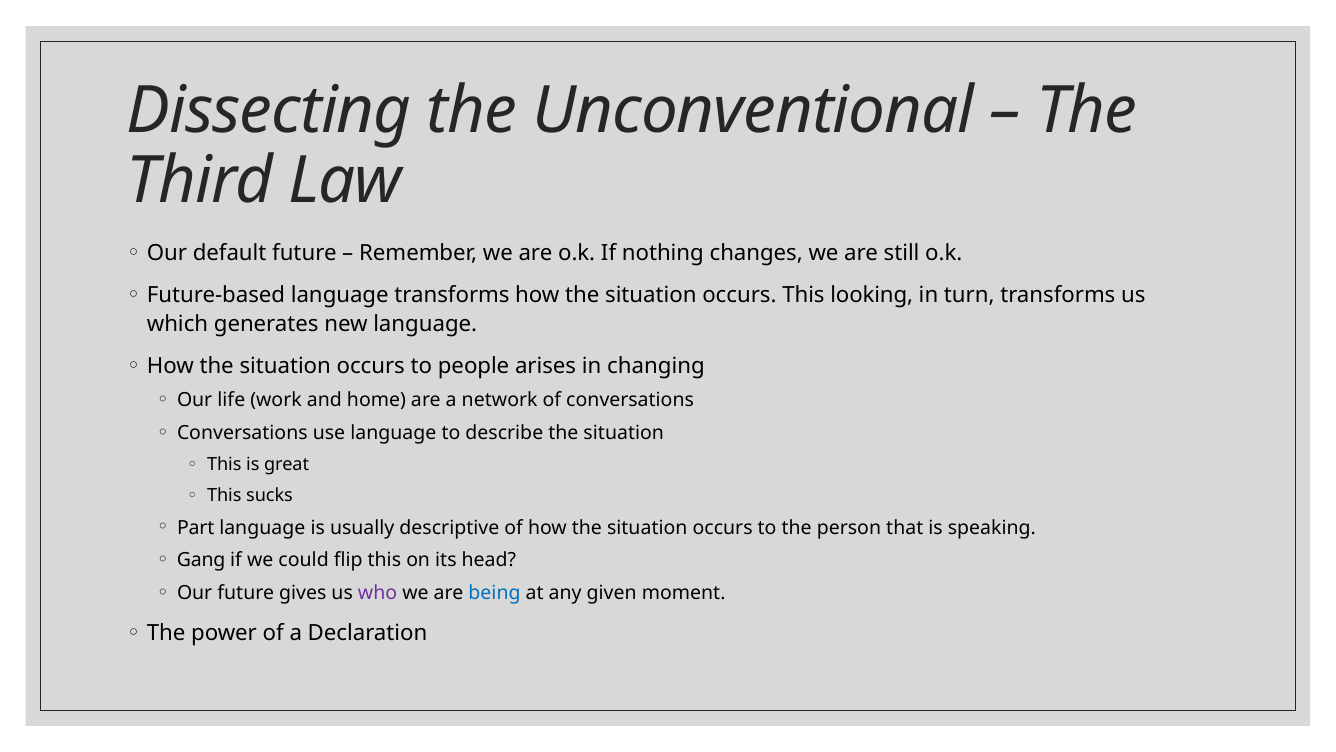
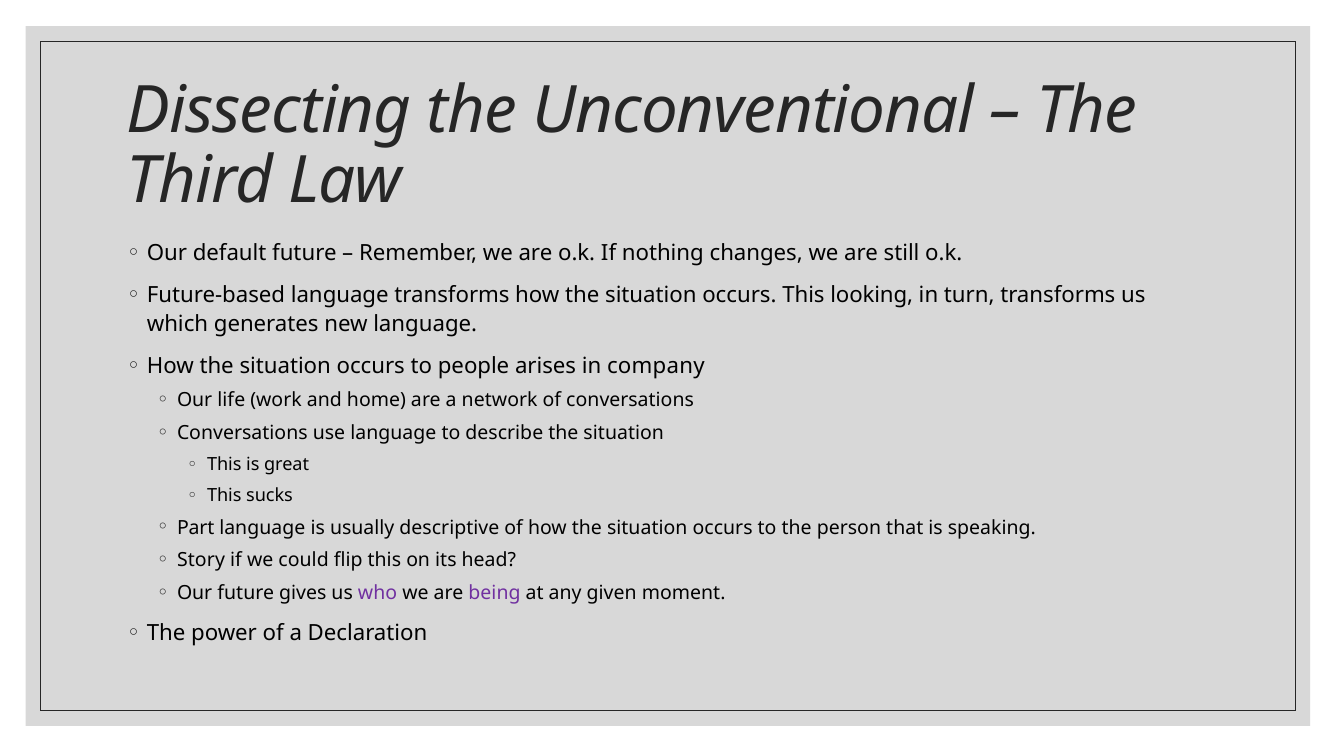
changing: changing -> company
Gang: Gang -> Story
being colour: blue -> purple
